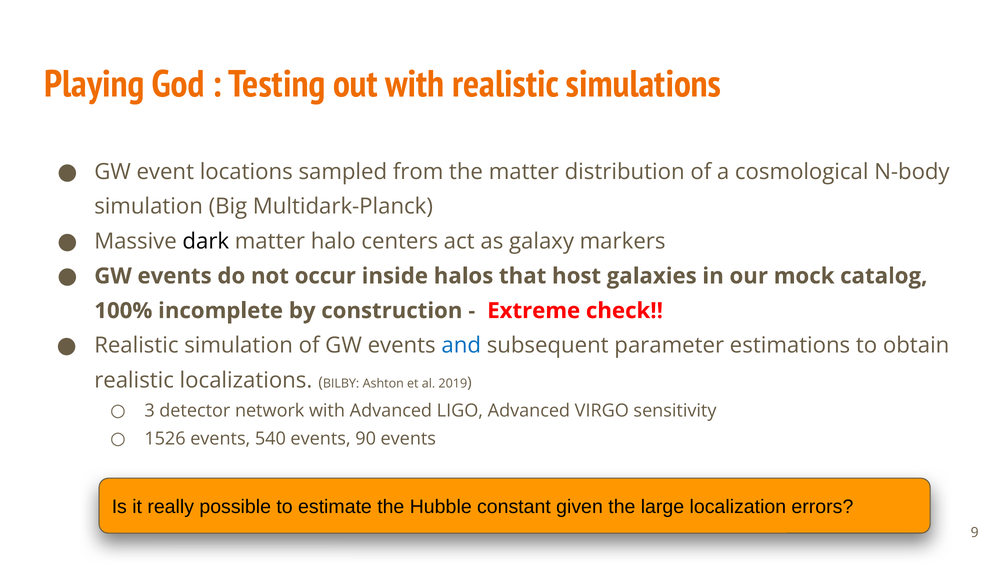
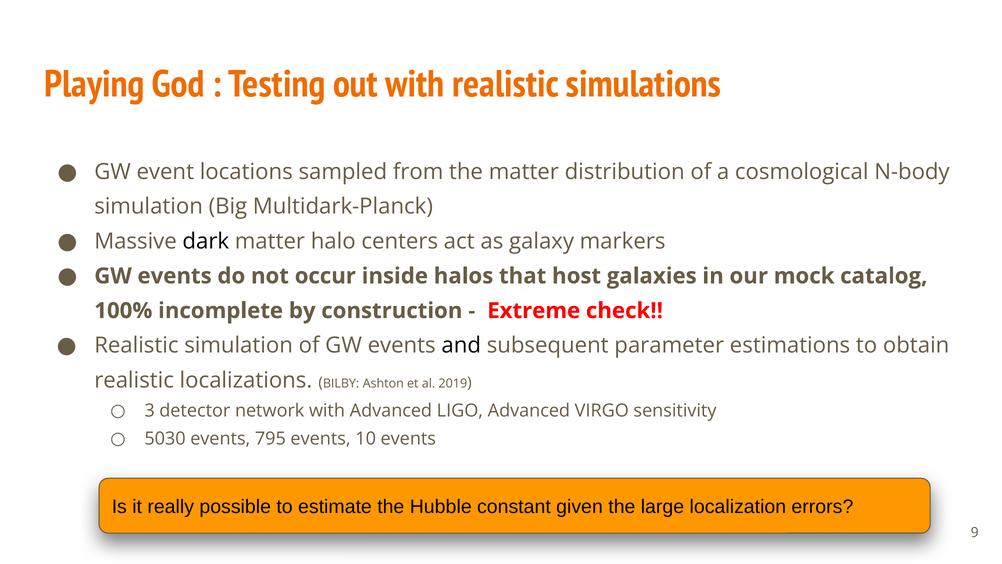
and colour: blue -> black
1526: 1526 -> 5030
540: 540 -> 795
90: 90 -> 10
